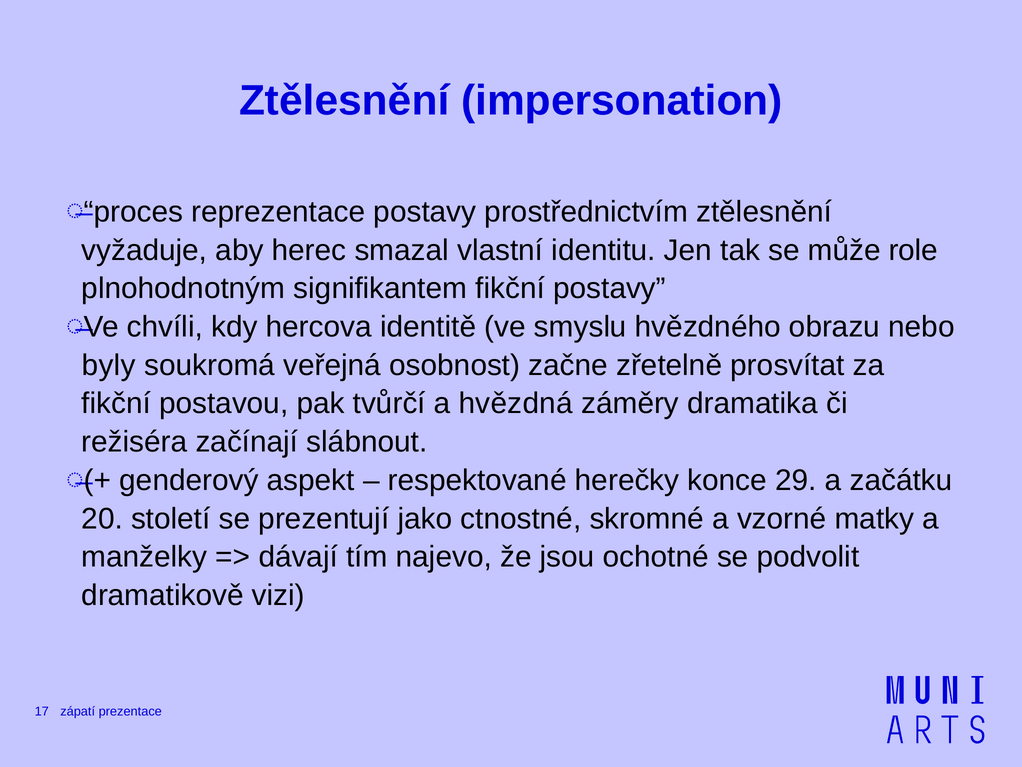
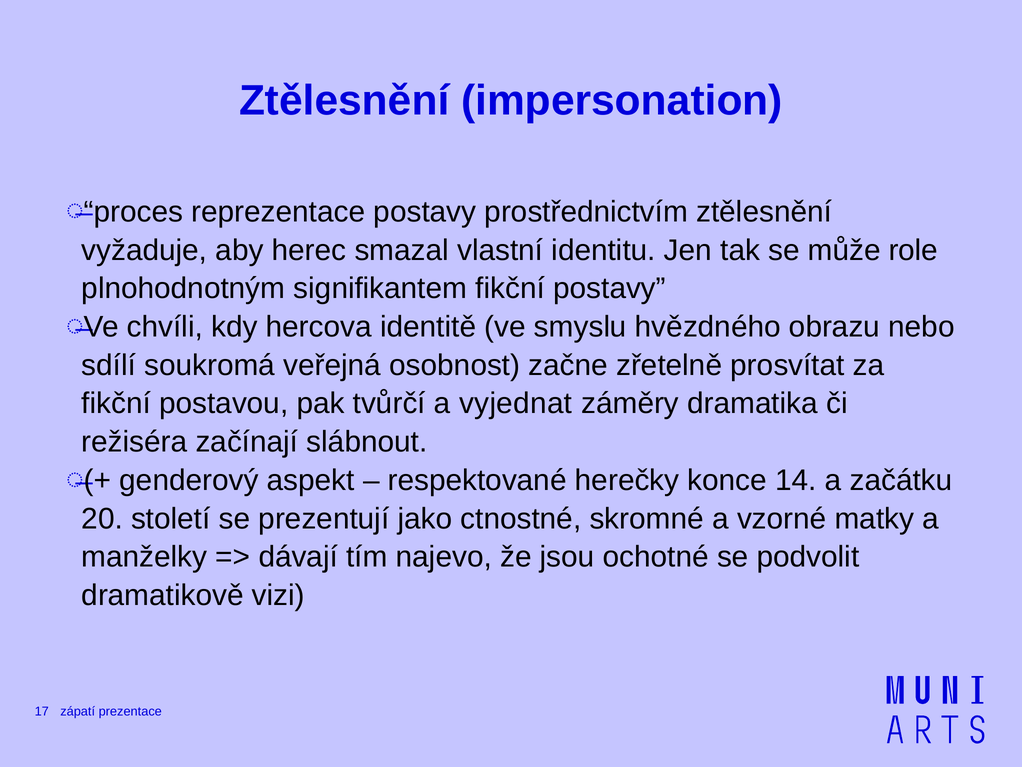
byly: byly -> sdílí
hvězdná: hvězdná -> vyjednat
29: 29 -> 14
